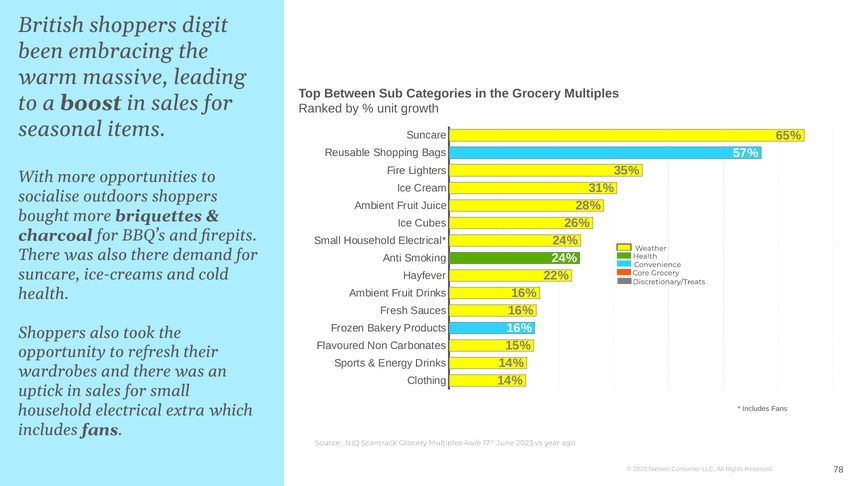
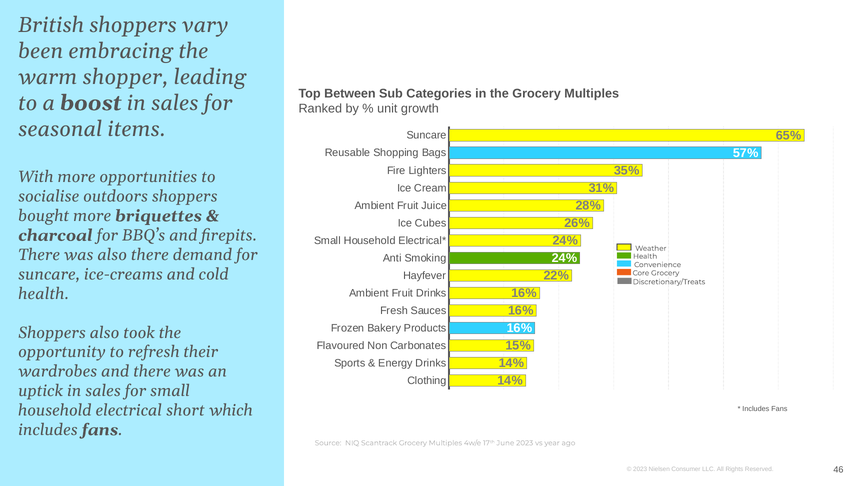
digit: digit -> vary
massive: massive -> shopper
extra: extra -> short
78: 78 -> 46
